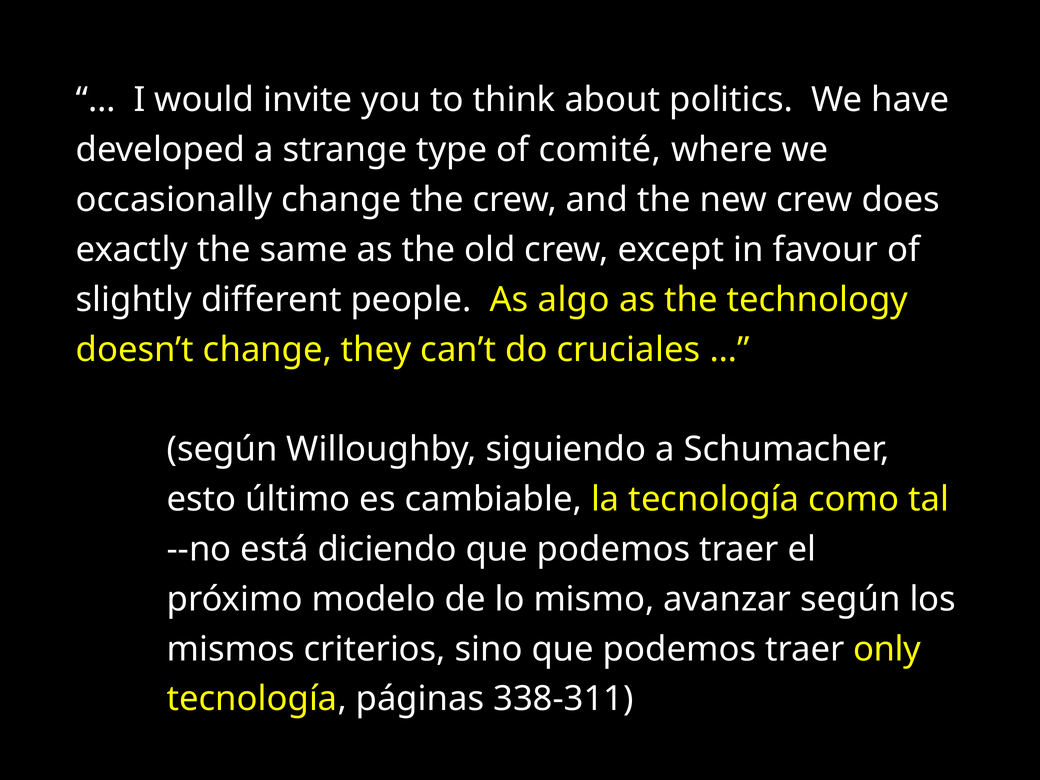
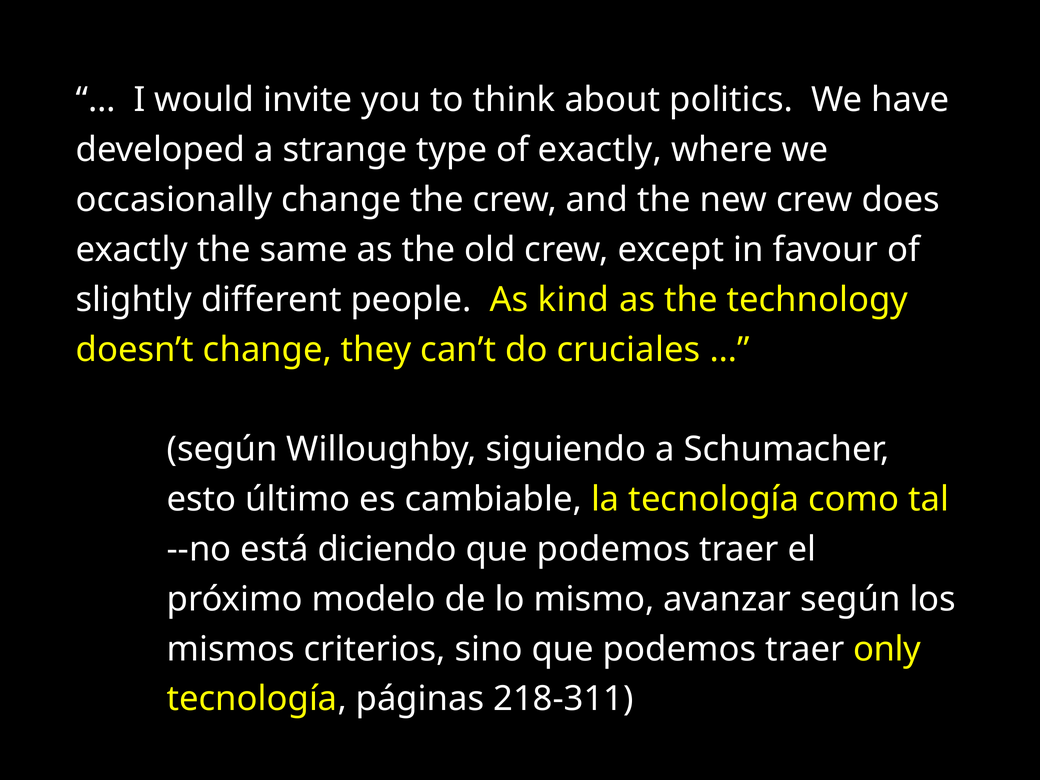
of comité: comité -> exactly
algo: algo -> kind
338-311: 338-311 -> 218-311
